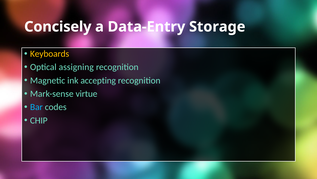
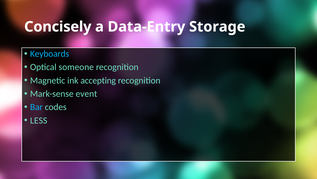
Keyboards colour: yellow -> light blue
assigning: assigning -> someone
virtue: virtue -> event
CHIP: CHIP -> LESS
